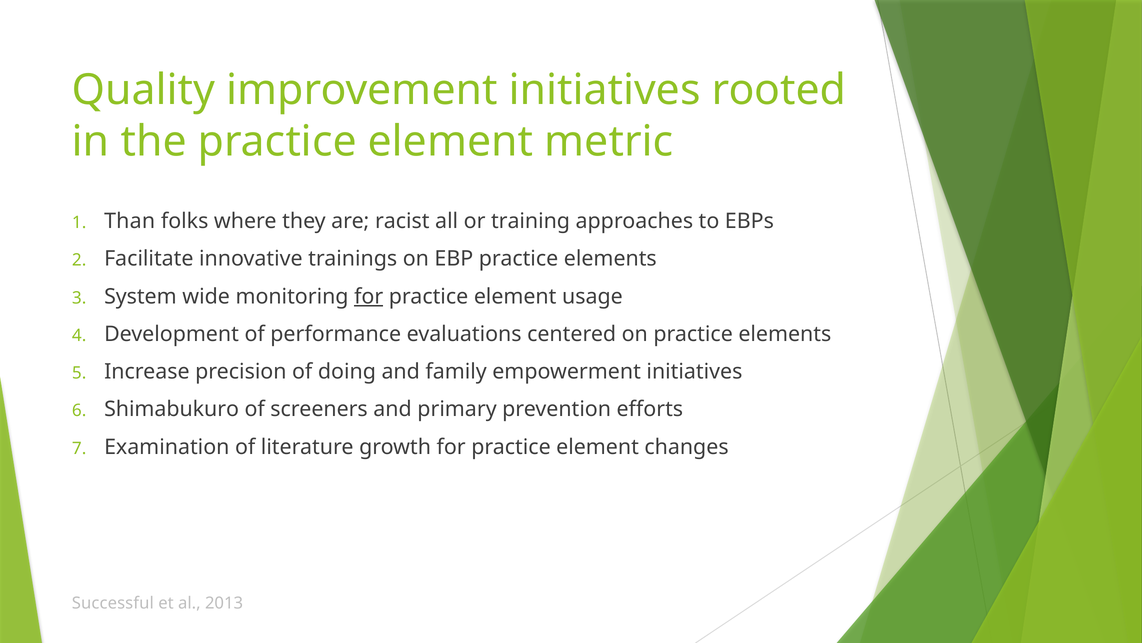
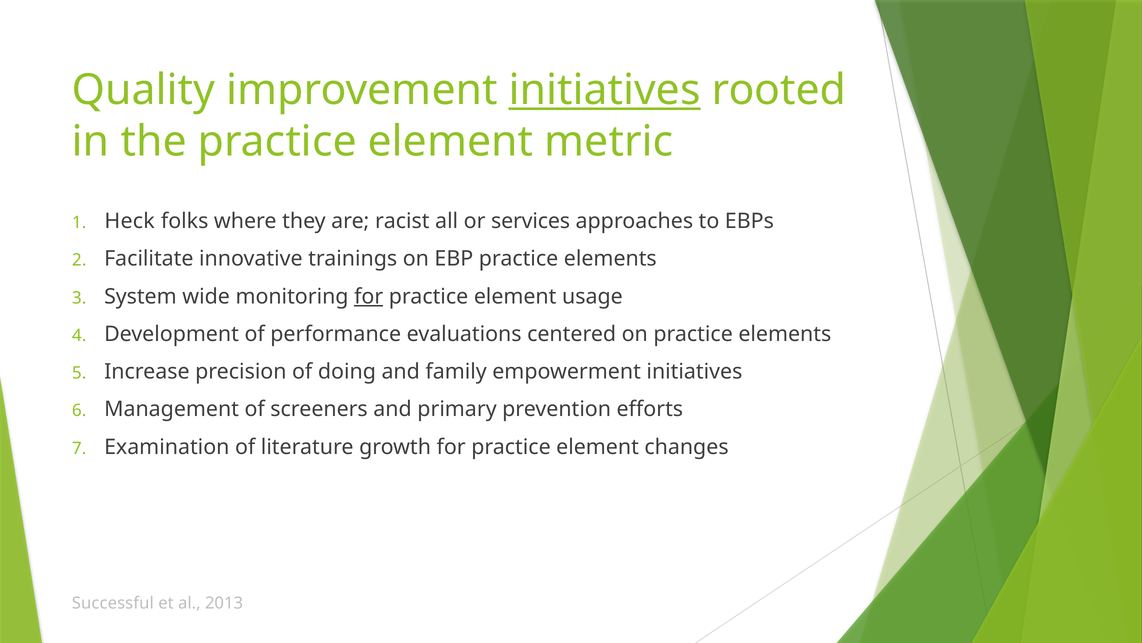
initiatives at (605, 90) underline: none -> present
Than: Than -> Heck
training: training -> services
Shimabukuro: Shimabukuro -> Management
